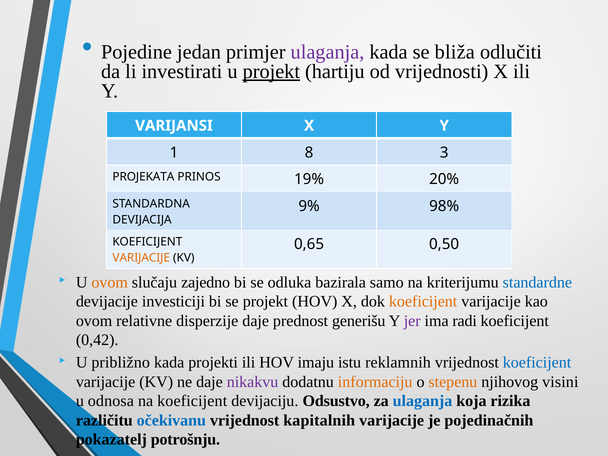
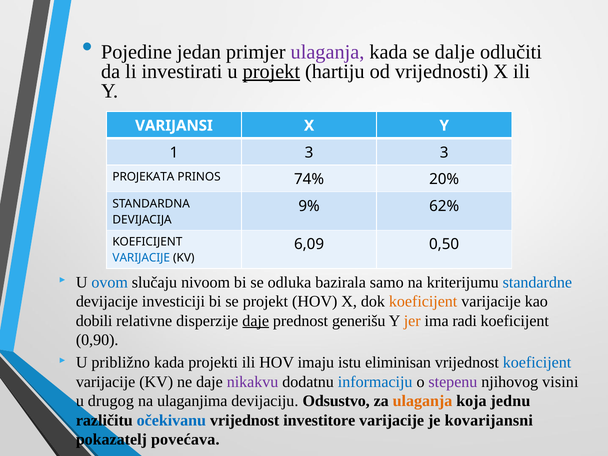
bliža: bliža -> dalje
1 8: 8 -> 3
19%: 19% -> 74%
98%: 98% -> 62%
0,65: 0,65 -> 6,09
VARIJACIJE at (141, 258) colour: orange -> blue
ovom at (110, 282) colour: orange -> blue
zajedno: zajedno -> nivoom
ovom at (94, 321): ovom -> dobili
daje at (256, 321) underline: none -> present
jer colour: purple -> orange
0,42: 0,42 -> 0,90
reklamnih: reklamnih -> eliminisan
informaciju colour: orange -> blue
stepenu colour: orange -> purple
odnosa: odnosa -> drugog
na koeficijent: koeficijent -> ulaganjima
ulaganja at (423, 401) colour: blue -> orange
rizika: rizika -> jednu
kapitalnih: kapitalnih -> investitore
pojedinačnih: pojedinačnih -> kovarijansni
potrošnju: potrošnju -> povećava
